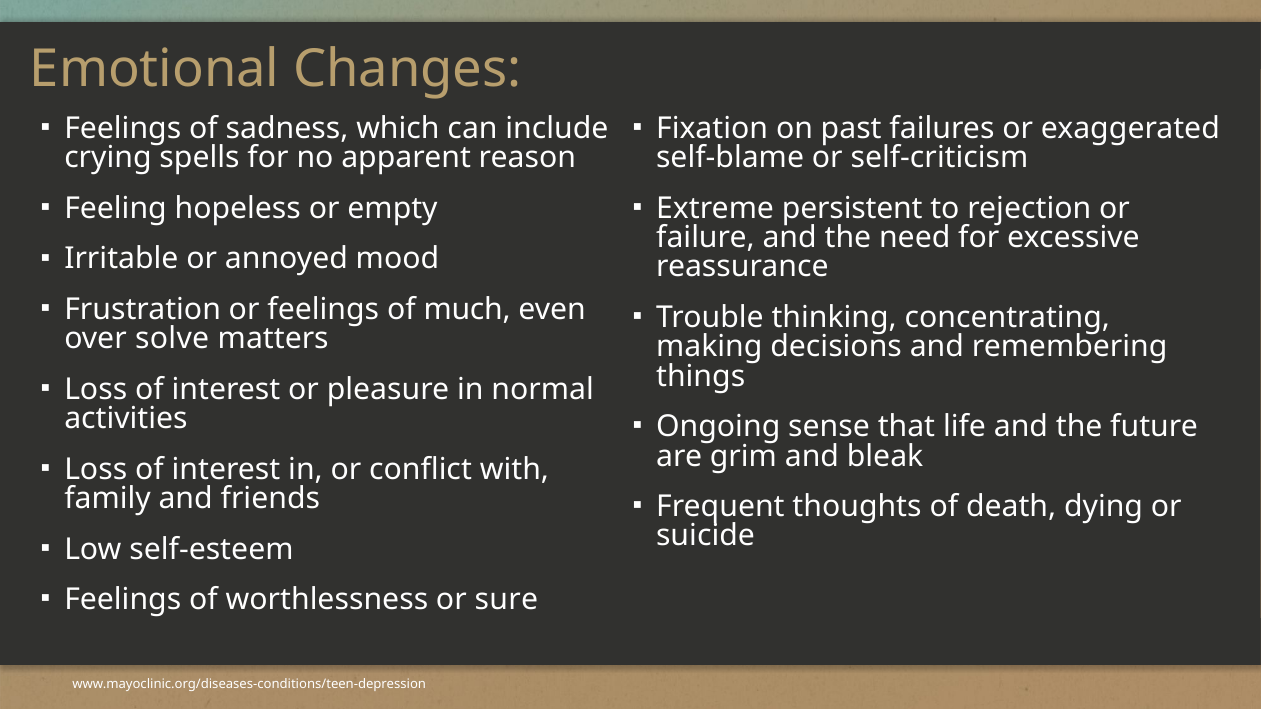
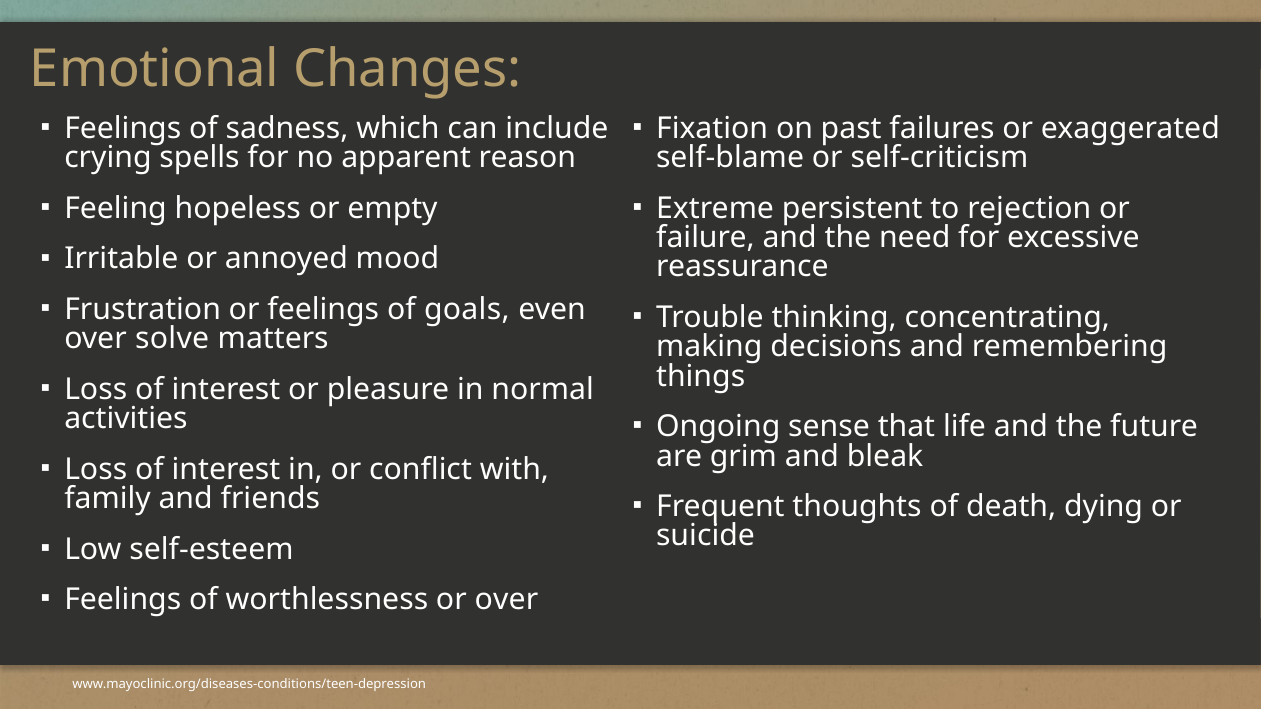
much: much -> goals
or sure: sure -> over
